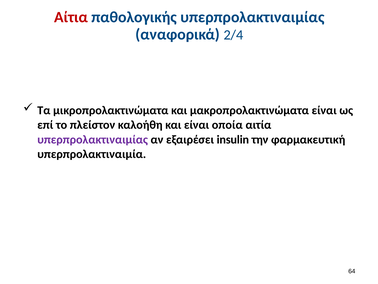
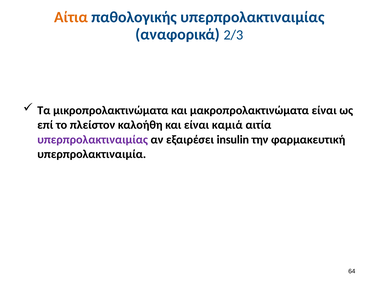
Αίτια colour: red -> orange
2/4: 2/4 -> 2/3
οποία: οποία -> καμιά
